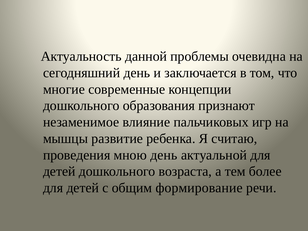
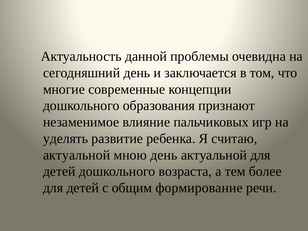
мышцы: мышцы -> уделять
проведения at (77, 155): проведения -> актуальной
